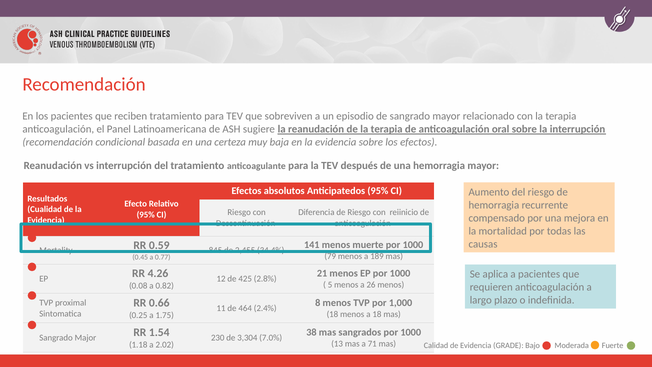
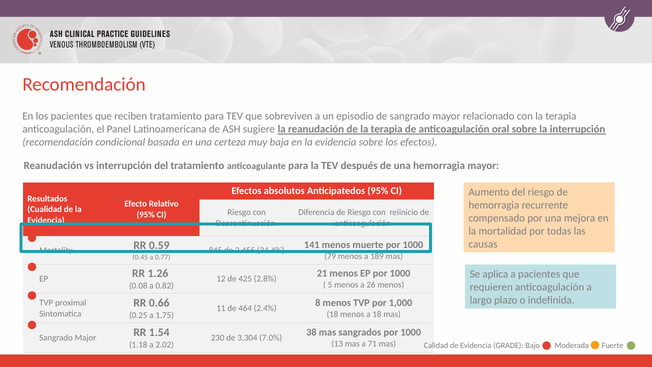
4.26: 4.26 -> 1.26
